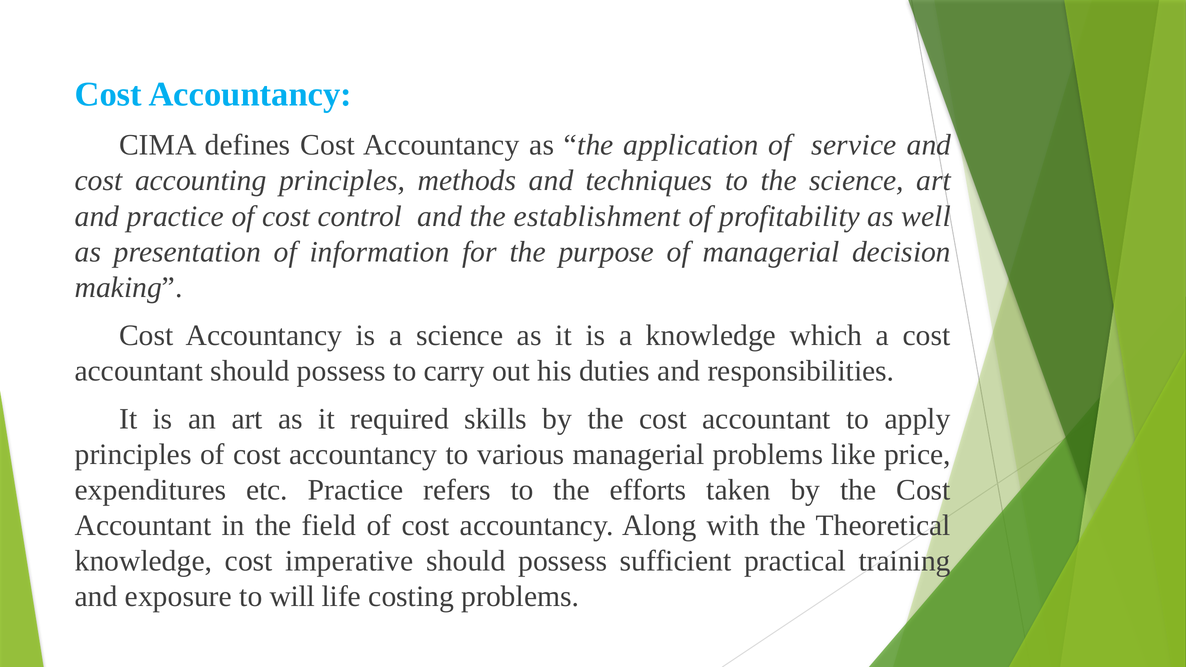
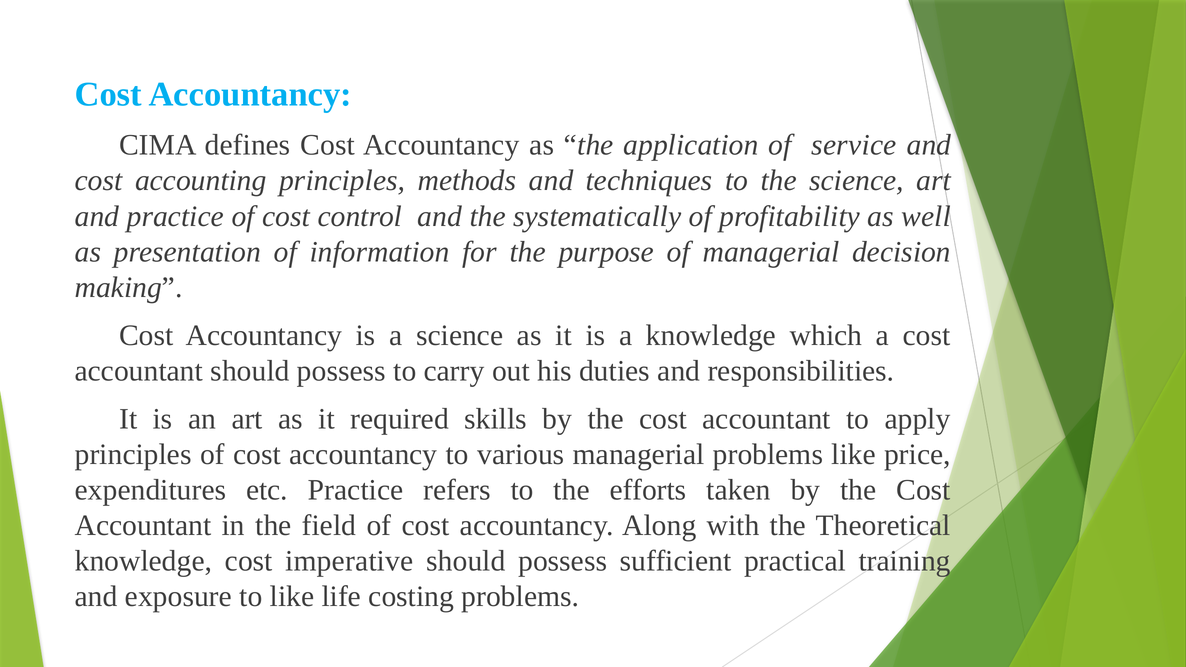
establishment: establishment -> systematically
to will: will -> like
